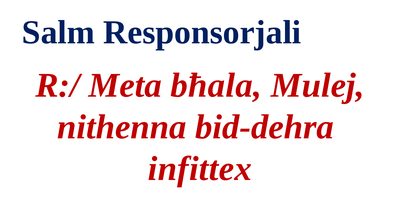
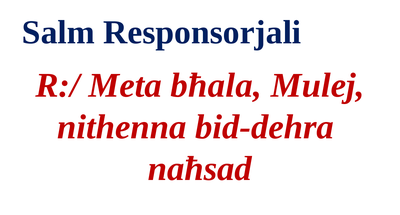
infittex: infittex -> naħsad
